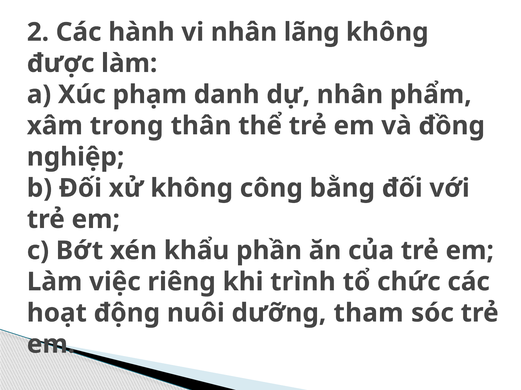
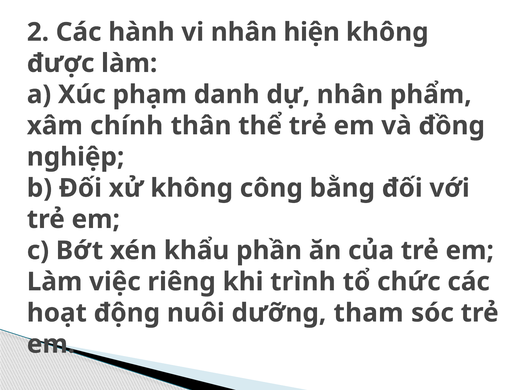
lãng: lãng -> hiện
trong: trong -> chính
